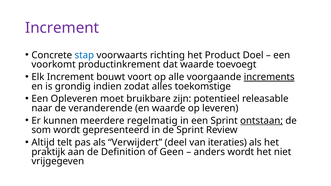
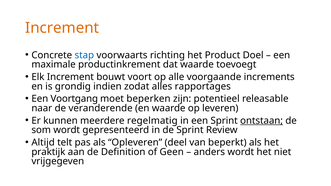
Increment at (62, 28) colour: purple -> orange
voorkomt: voorkomt -> maximale
increments underline: present -> none
toekomstige: toekomstige -> rapportages
Opleveren: Opleveren -> Voortgang
bruikbare: bruikbare -> beperken
Verwijdert: Verwijdert -> Opleveren
iteraties: iteraties -> beperkt
